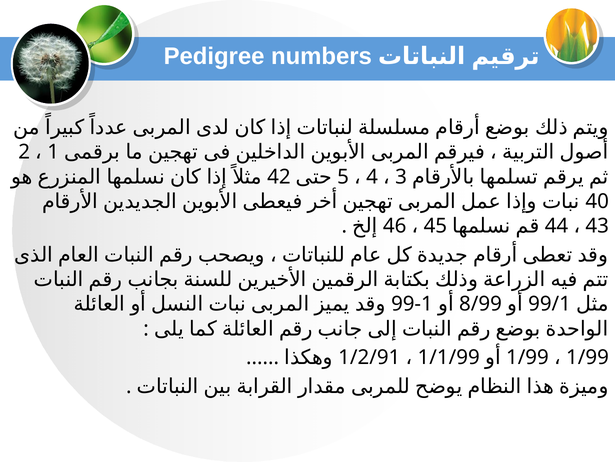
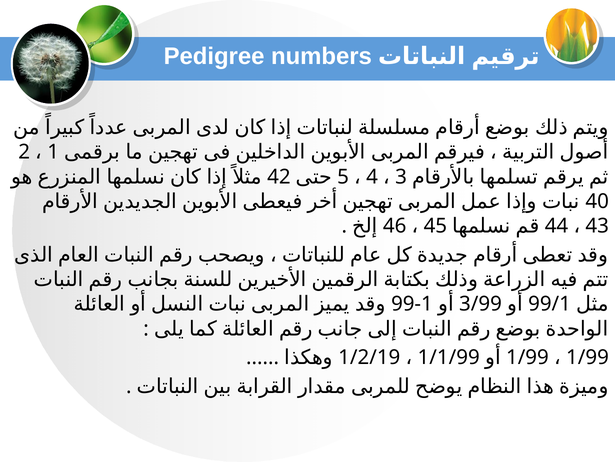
8/99: 8/99 -> 3/99
1/2/91: 1/2/91 -> 1/2/19
